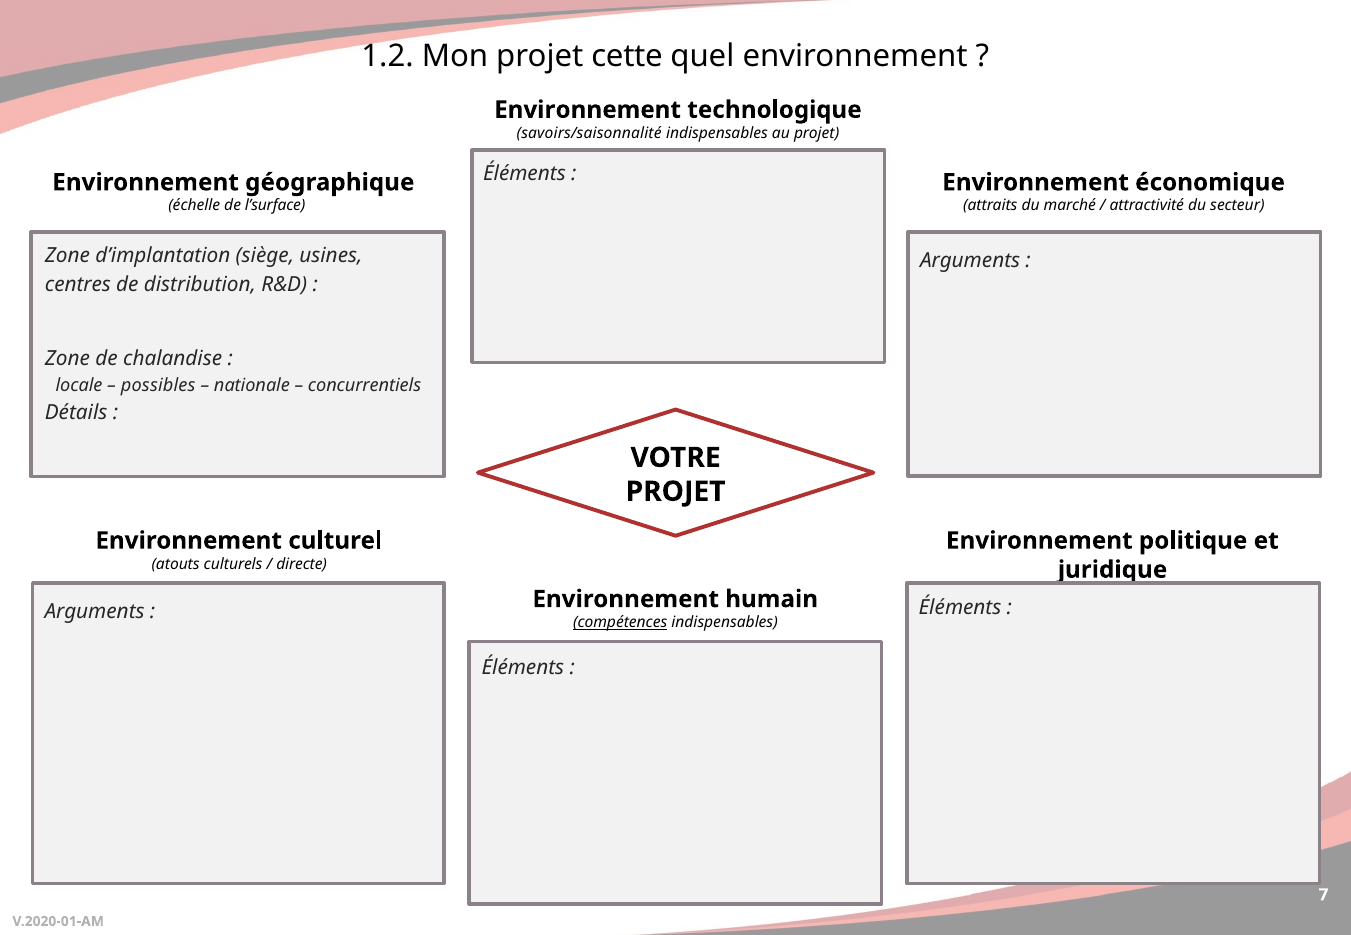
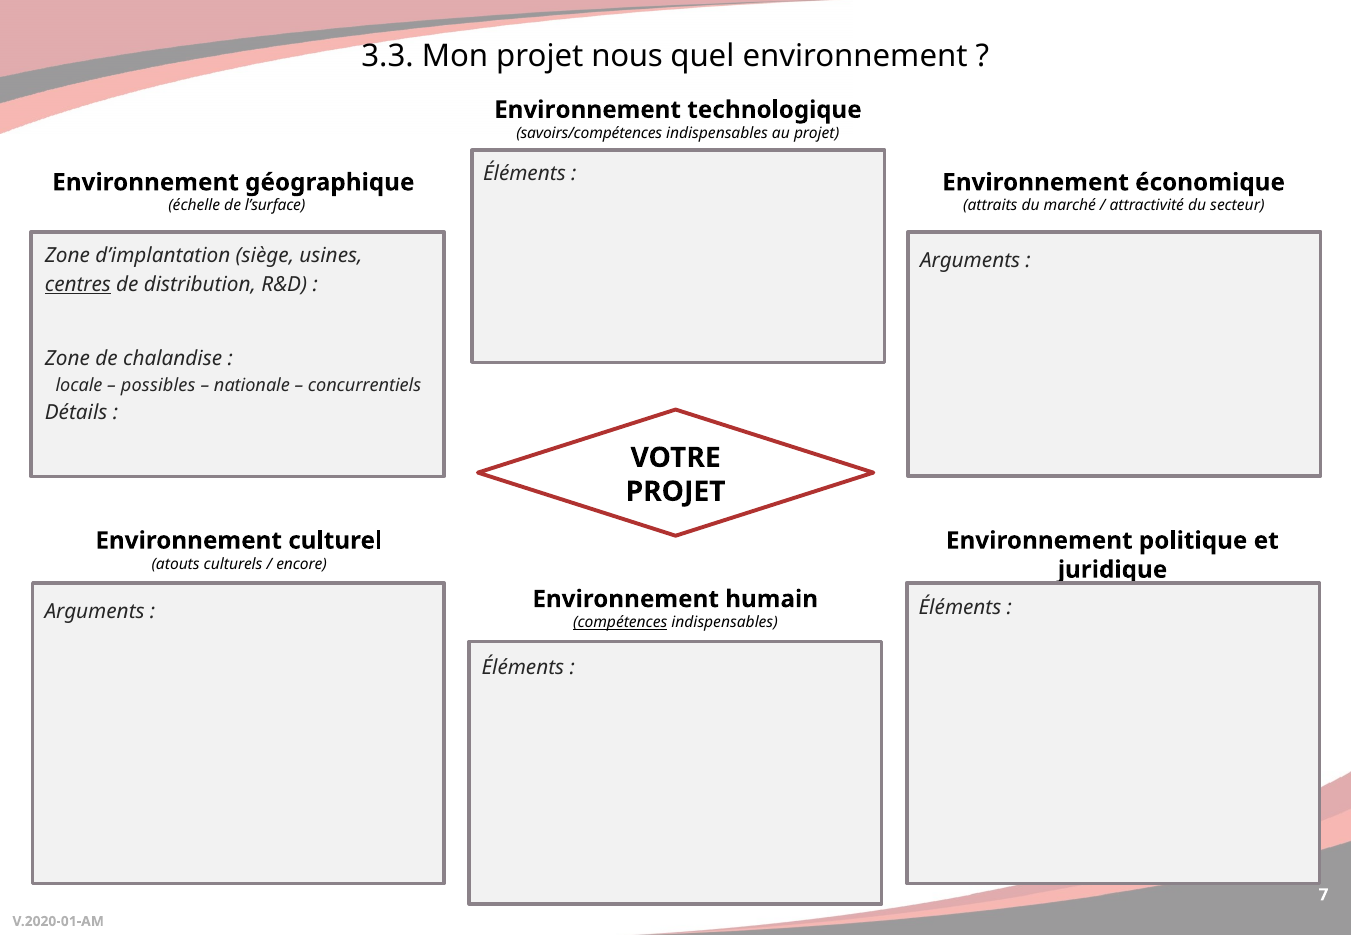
1.2: 1.2 -> 3.3
cette: cette -> nous
savoirs/saisonnalité: savoirs/saisonnalité -> savoirs/compétences
centres underline: none -> present
directe: directe -> encore
